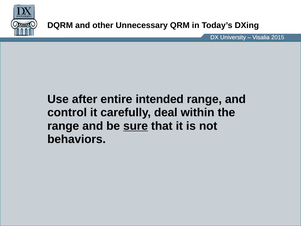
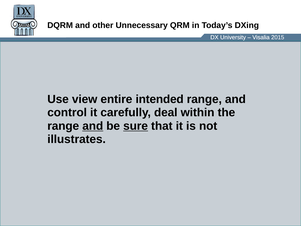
after: after -> view
and at (93, 126) underline: none -> present
behaviors: behaviors -> illustrates
